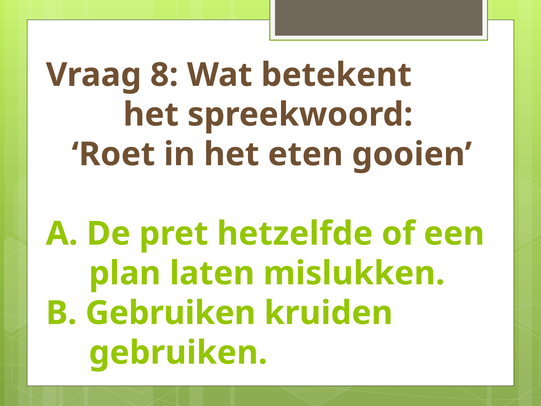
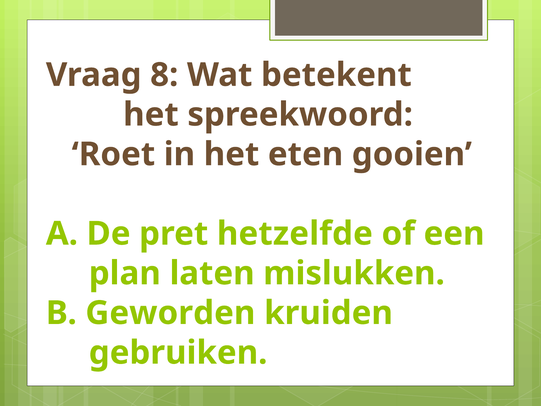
B Gebruiken: Gebruiken -> Geworden
